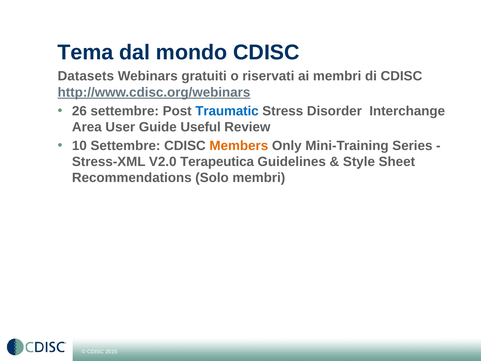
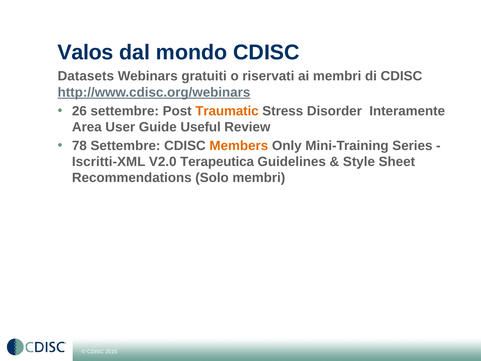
Tema: Tema -> Valos
Traumatic colour: blue -> orange
Interchange: Interchange -> Interamente
10: 10 -> 78
Stress-XML: Stress-XML -> Iscritti-XML
